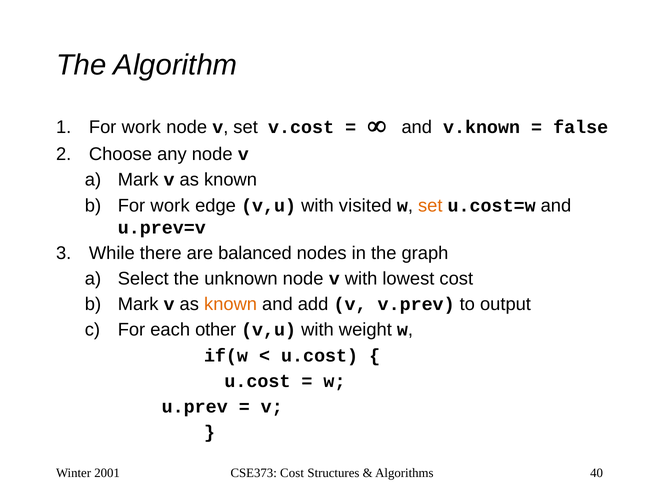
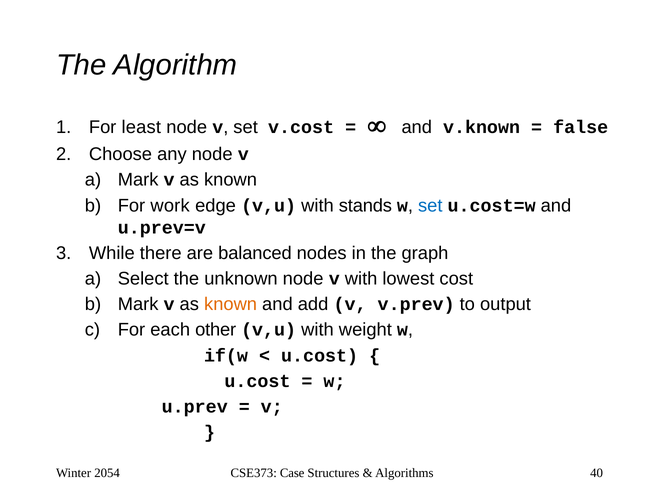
work at (141, 127): work -> least
visited: visited -> stands
set at (430, 206) colour: orange -> blue
2001: 2001 -> 2054
CSE373 Cost: Cost -> Case
